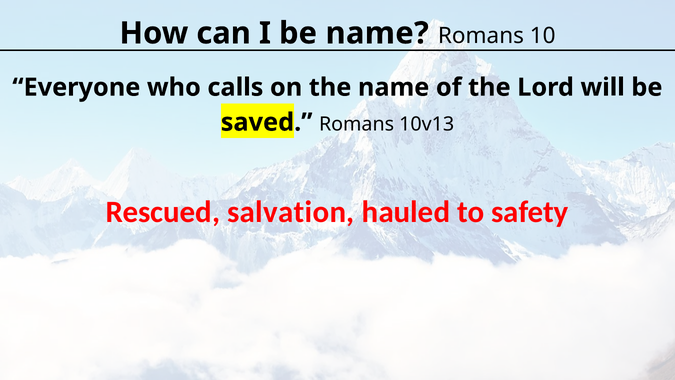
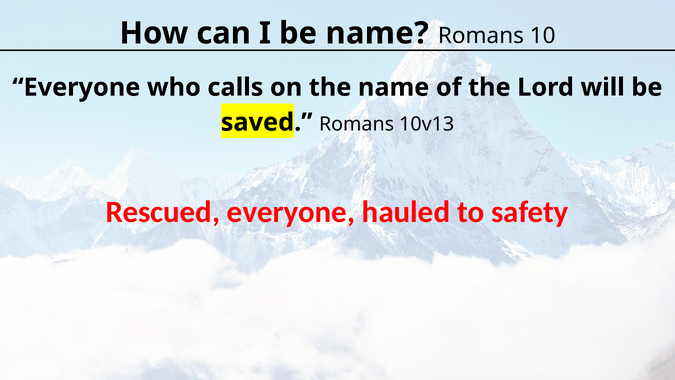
Rescued salvation: salvation -> everyone
